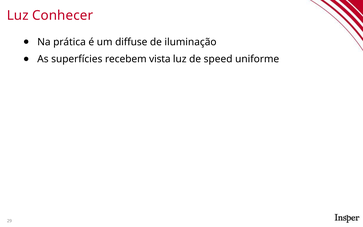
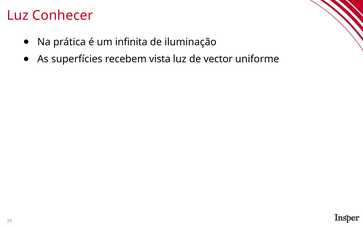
diffuse: diffuse -> infinita
speed: speed -> vector
